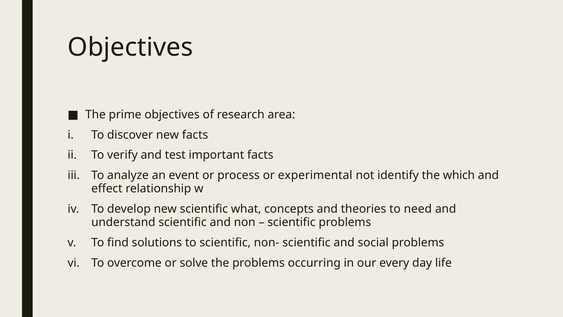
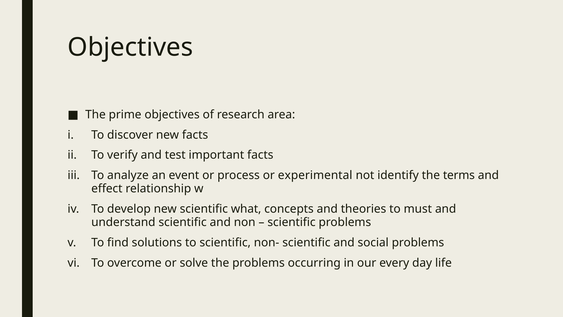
which: which -> terms
need: need -> must
